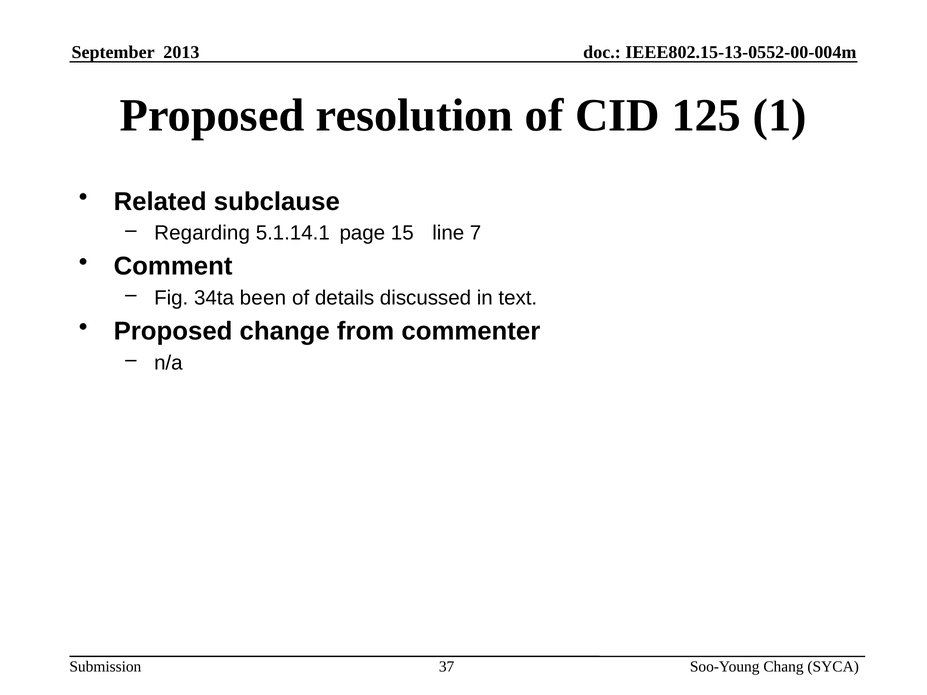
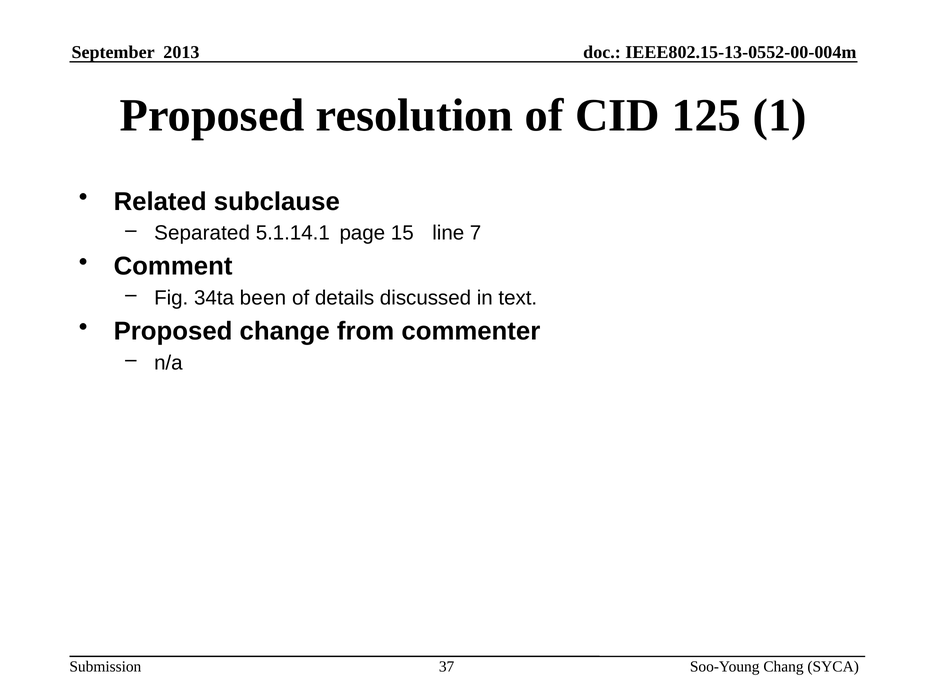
Regarding: Regarding -> Separated
